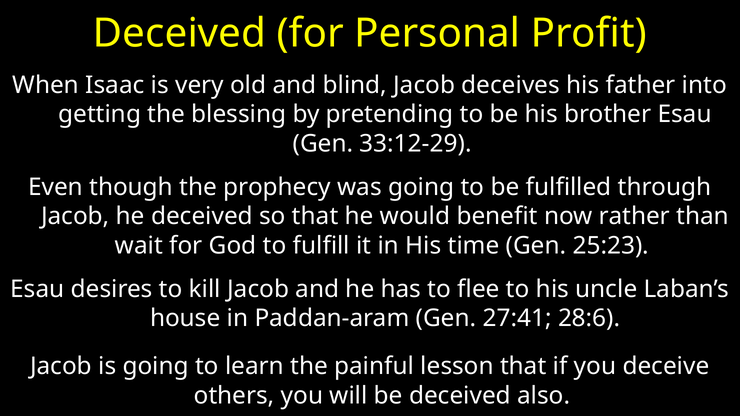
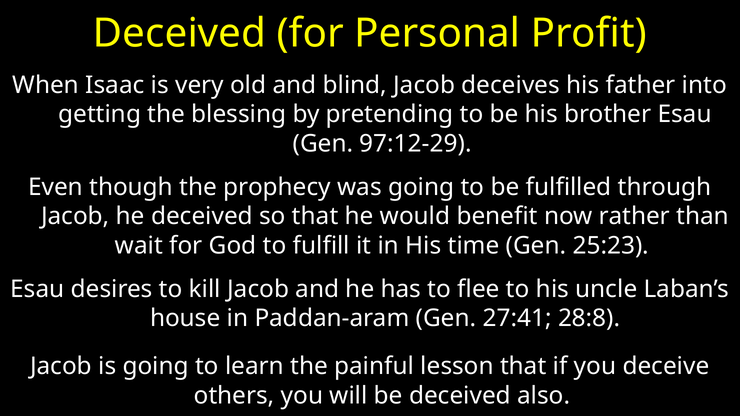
33:12-29: 33:12-29 -> 97:12-29
28:6: 28:6 -> 28:8
